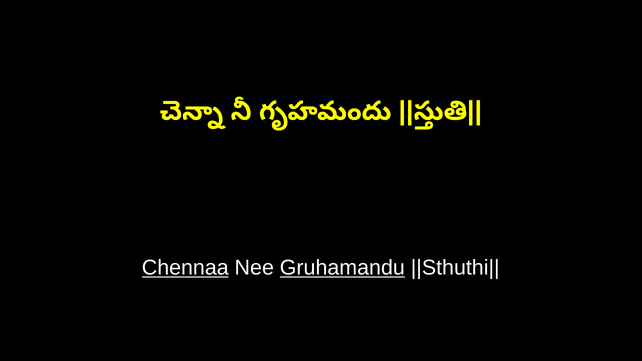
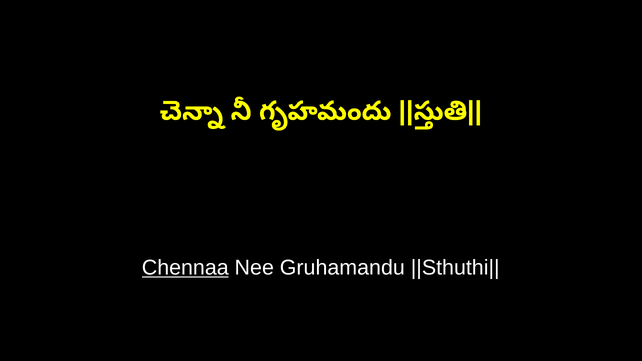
Gruhamandu underline: present -> none
